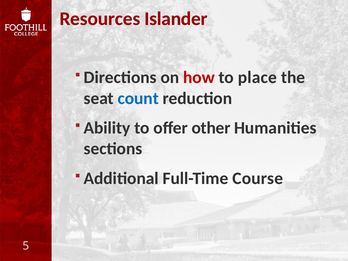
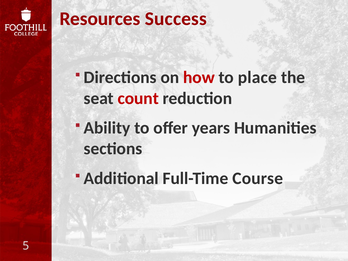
Islander: Islander -> Success
count colour: blue -> red
other: other -> years
